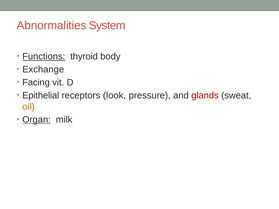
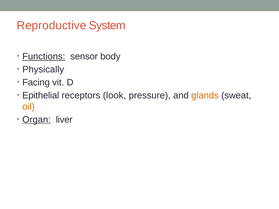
Abnormalities: Abnormalities -> Reproductive
thyroid: thyroid -> sensor
Exchange: Exchange -> Physically
glands colour: red -> orange
milk: milk -> liver
